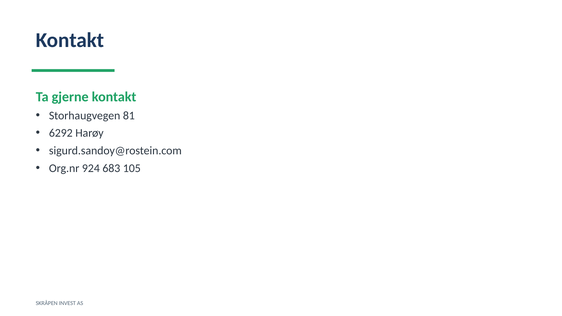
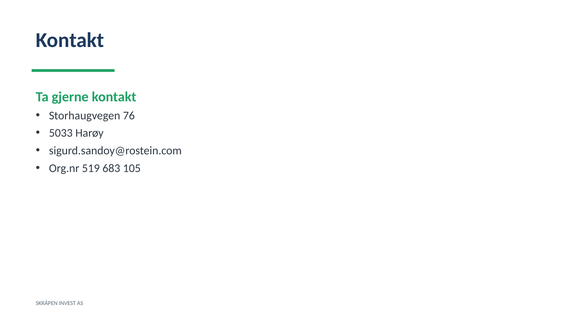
81: 81 -> 76
6292: 6292 -> 5033
924: 924 -> 519
